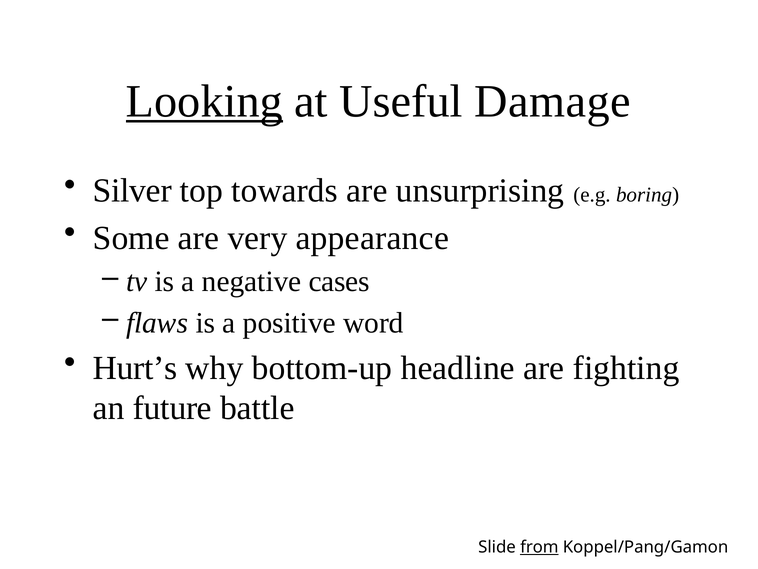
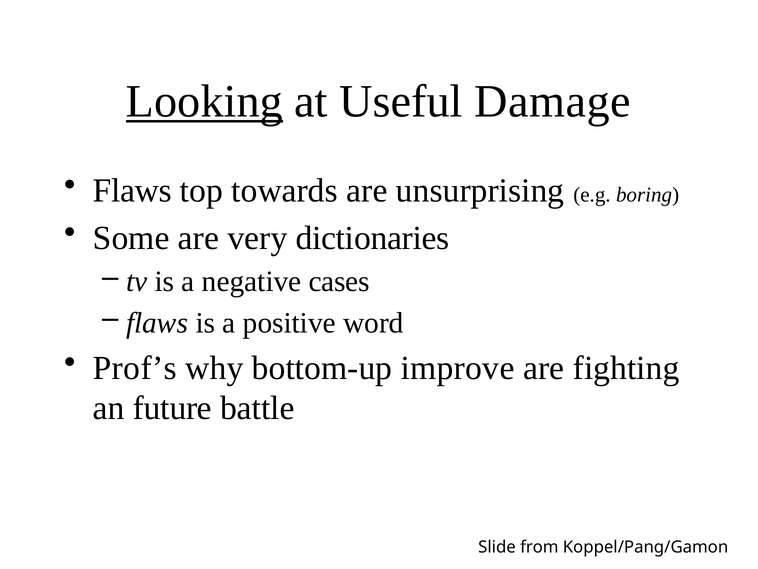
Silver at (132, 191): Silver -> Flaws
appearance: appearance -> dictionaries
Hurt’s: Hurt’s -> Prof’s
headline: headline -> improve
from underline: present -> none
